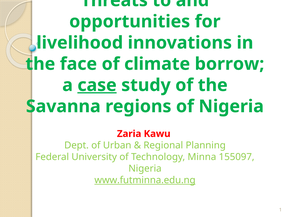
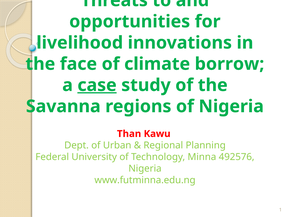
Zaria: Zaria -> Than
155097: 155097 -> 492576
www.futminna.edu.ng underline: present -> none
